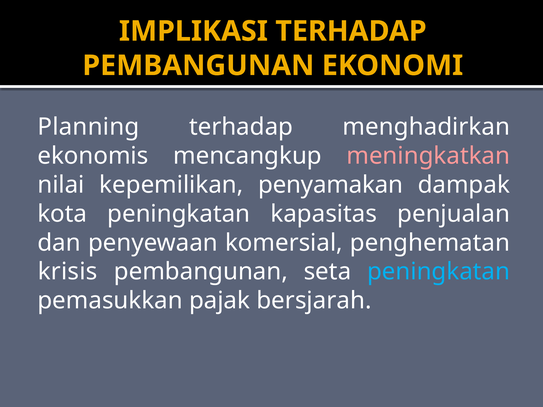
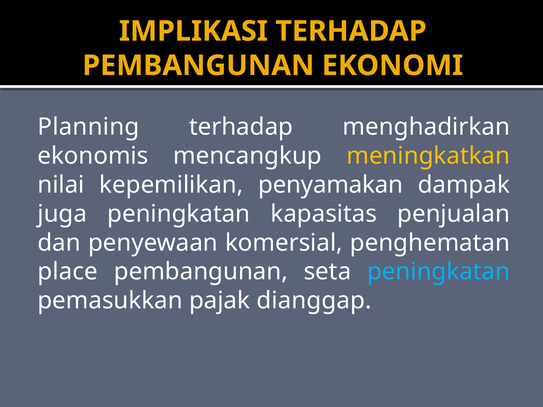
meningkatkan colour: pink -> yellow
kota: kota -> juga
krisis: krisis -> place
bersjarah: bersjarah -> dianggap
